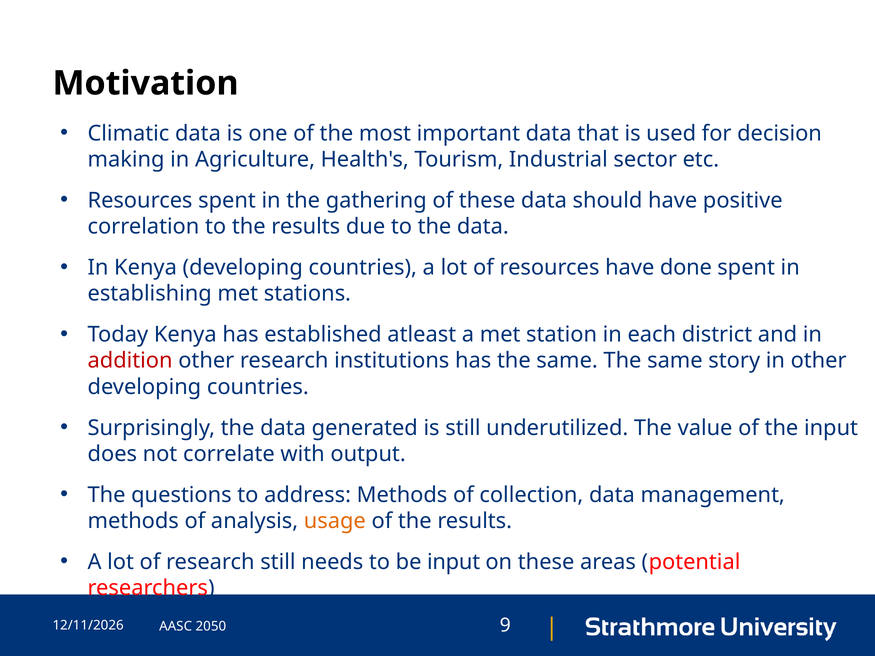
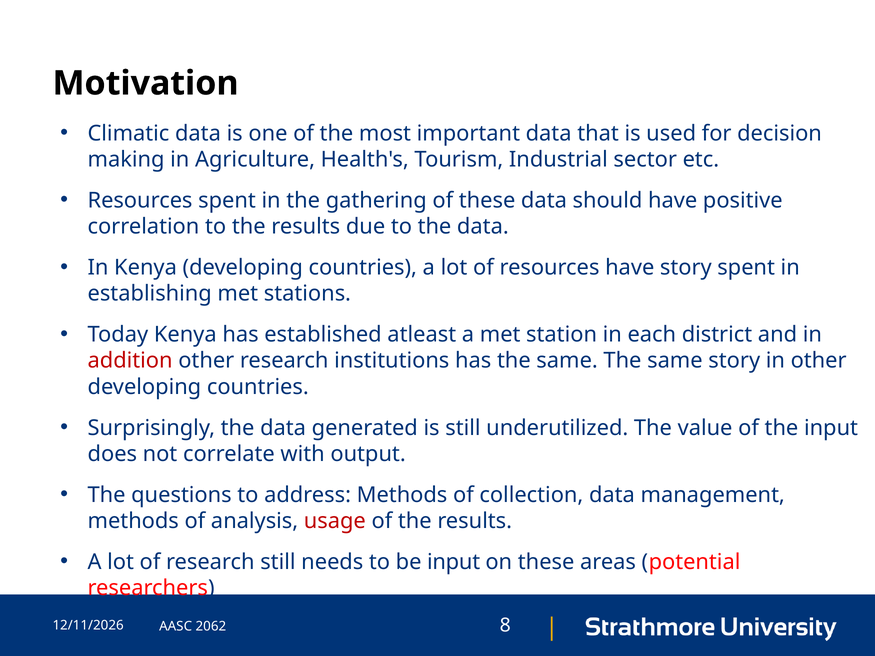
have done: done -> story
usage colour: orange -> red
9: 9 -> 8
2050: 2050 -> 2062
